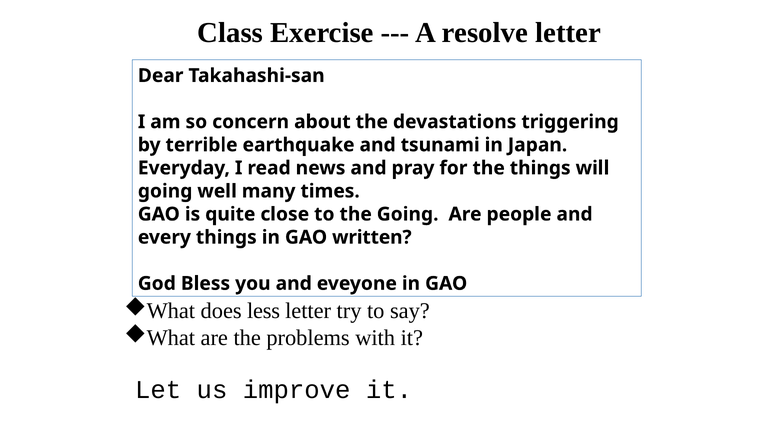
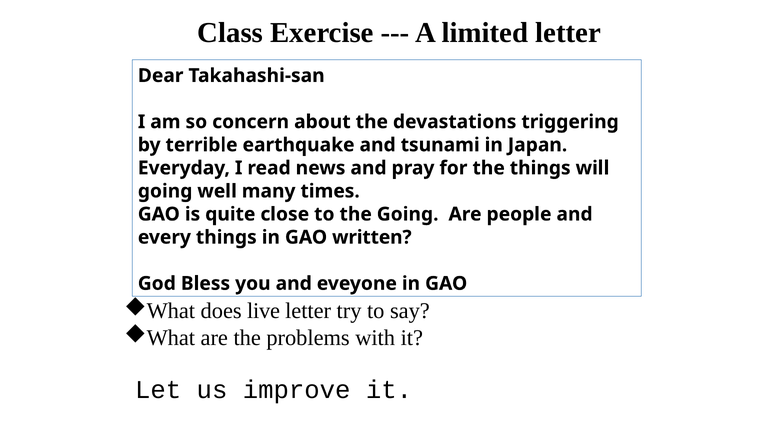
resolve: resolve -> limited
less: less -> live
